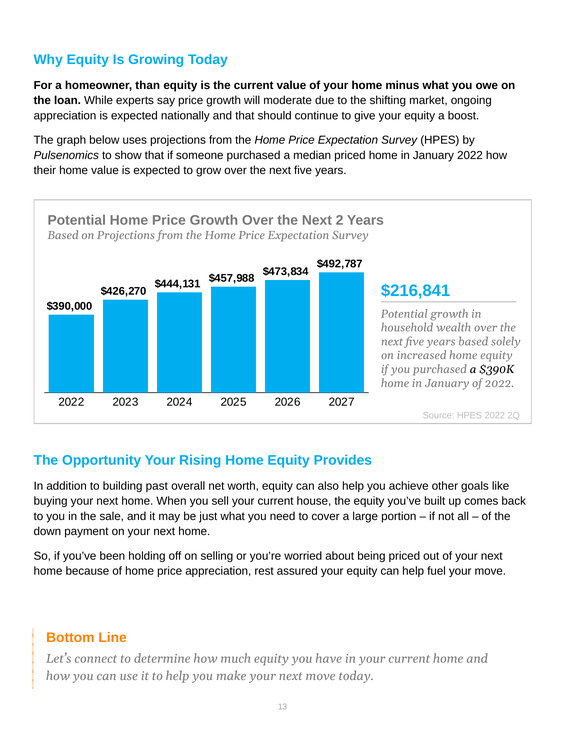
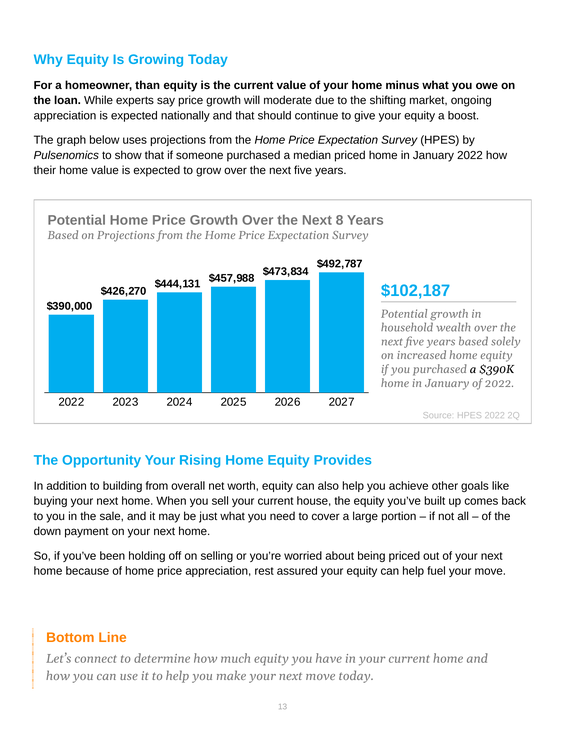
2: 2 -> 8
$216,841: $216,841 -> $102,187
building past: past -> from
